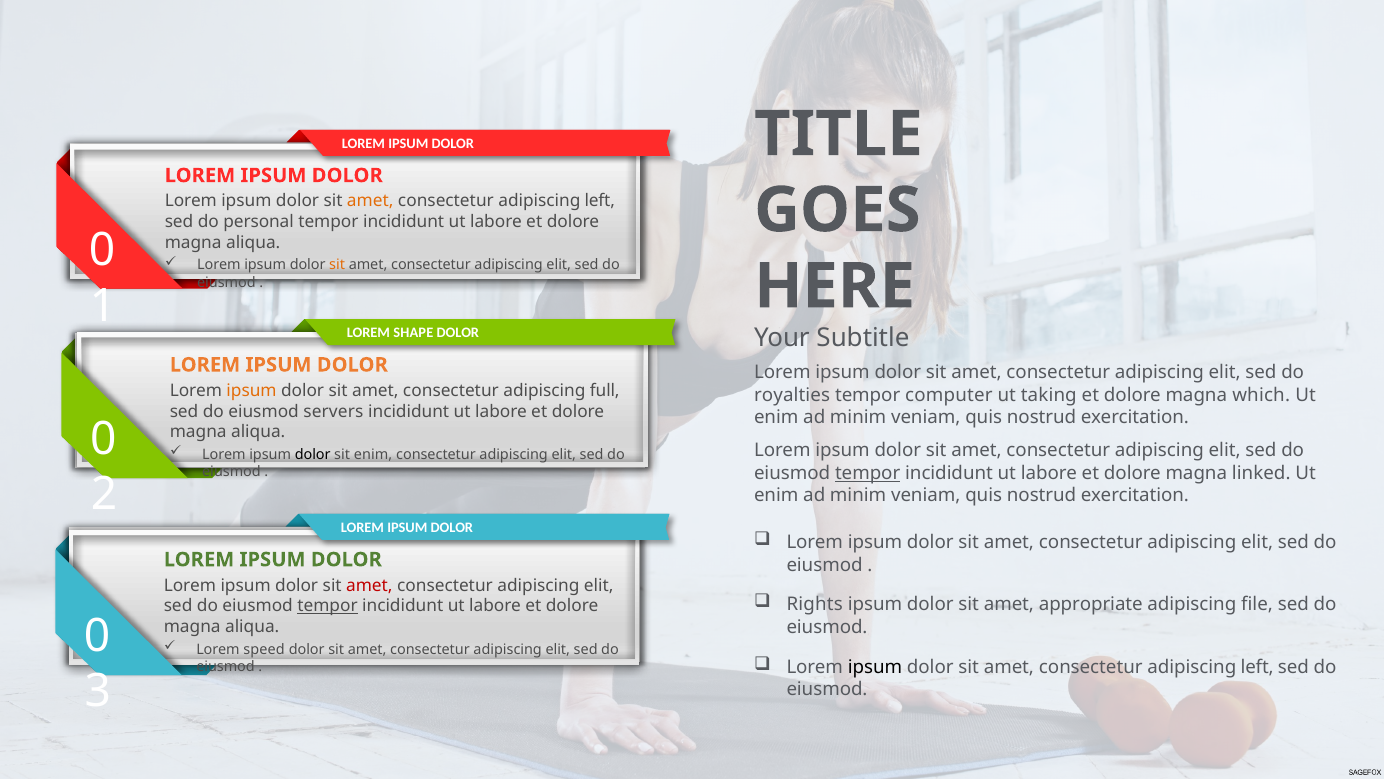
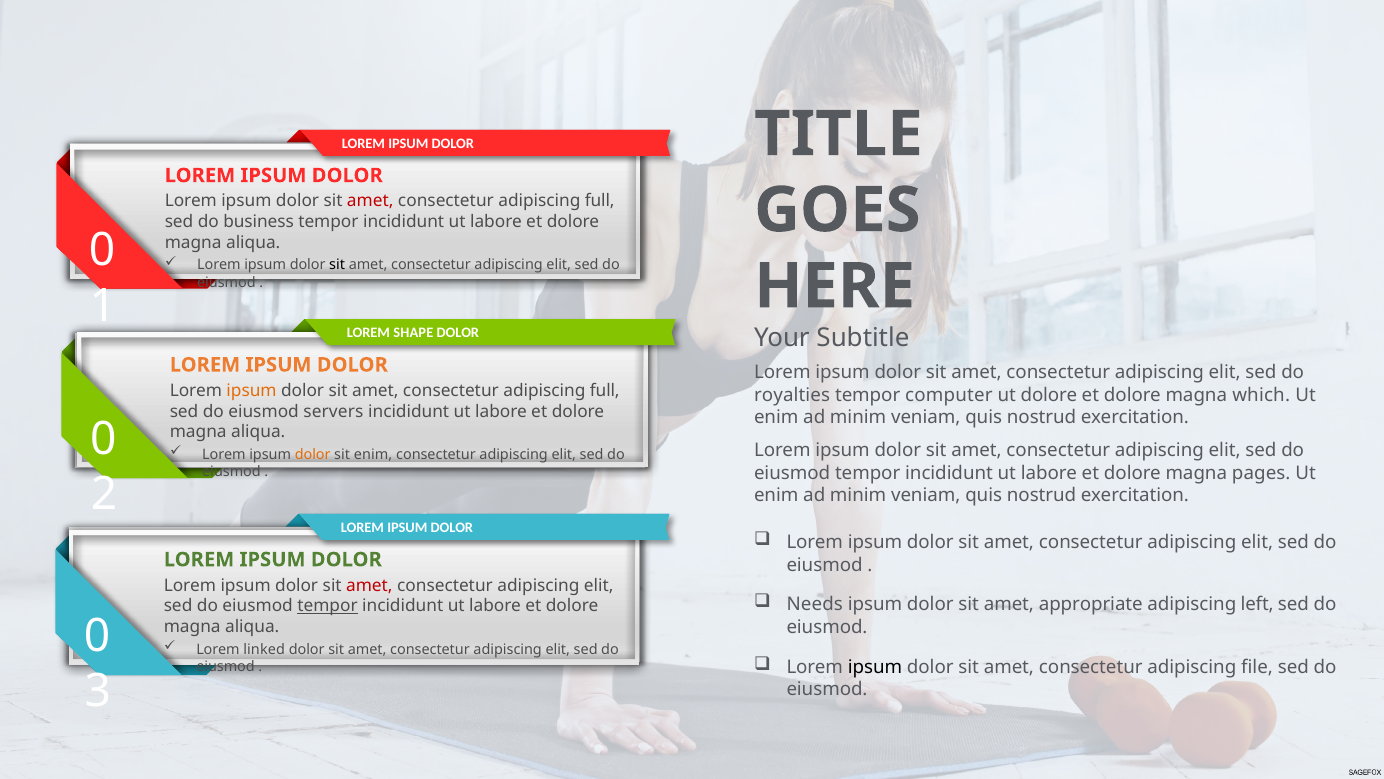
amet at (370, 201) colour: orange -> red
left at (600, 201): left -> full
personal: personal -> business
sit at (337, 265) colour: orange -> black
ut taking: taking -> dolore
dolor at (313, 454) colour: black -> orange
tempor at (868, 473) underline: present -> none
linked: linked -> pages
Rights: Rights -> Needs
file: file -> left
speed: speed -> linked
left at (1257, 667): left -> file
